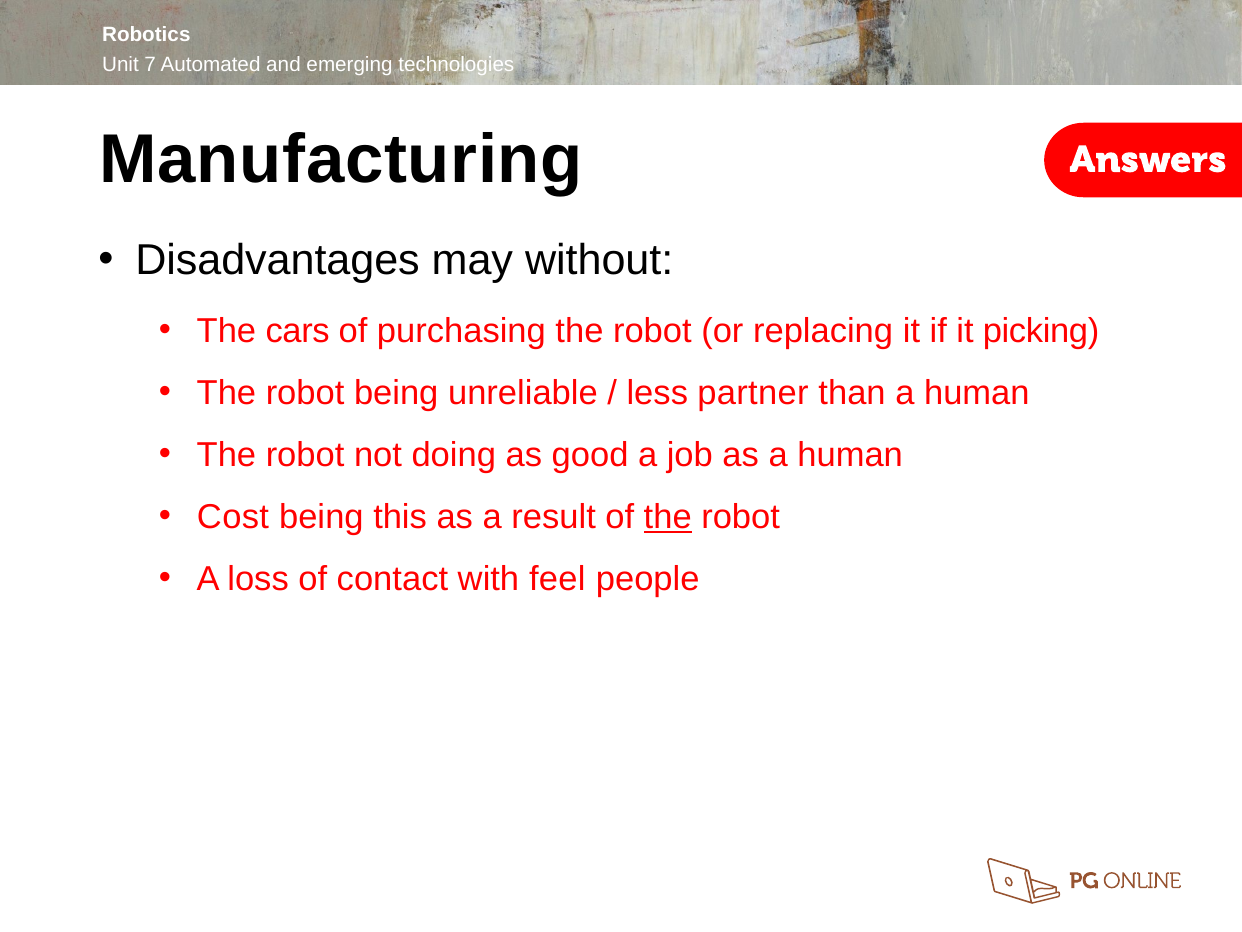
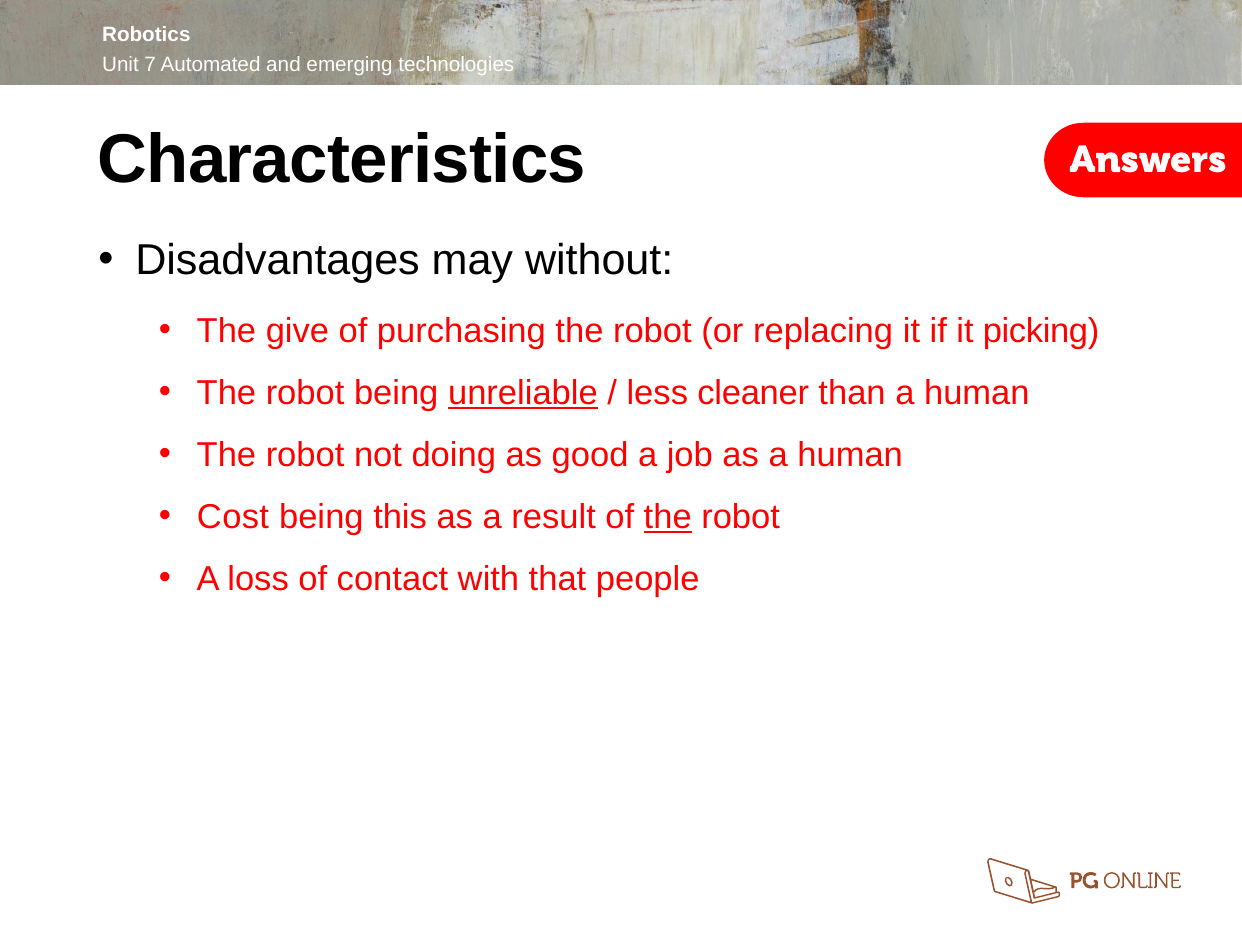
Manufacturing: Manufacturing -> Characteristics
cars: cars -> give
unreliable underline: none -> present
partner: partner -> cleaner
feel: feel -> that
